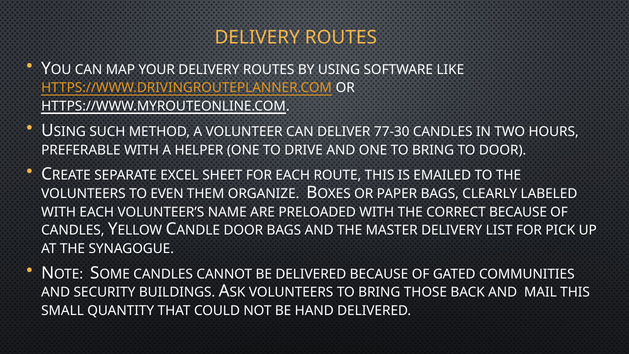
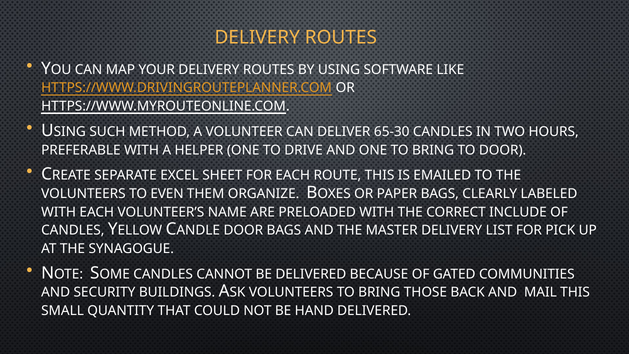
77-30: 77-30 -> 65-30
CORRECT BECAUSE: BECAUSE -> INCLUDE
